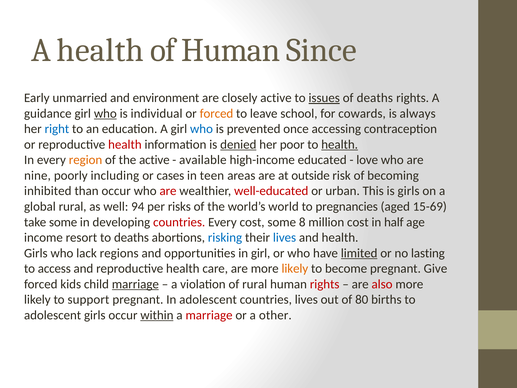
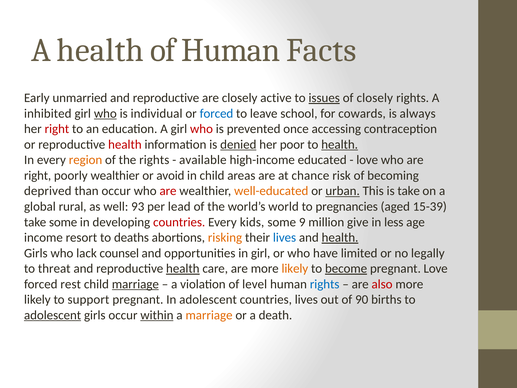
Since: Since -> Facts
environment at (166, 98): environment -> reproductive
of deaths: deaths -> closely
guidance: guidance -> inhibited
forced at (216, 113) colour: orange -> blue
right at (57, 129) colour: blue -> red
who at (201, 129) colour: blue -> red
the active: active -> rights
nine at (37, 175): nine -> right
poorly including: including -> wealthier
cases: cases -> avoid
in teen: teen -> child
outside: outside -> chance
inhibited: inhibited -> deprived
well-educated colour: red -> orange
urban underline: none -> present
is girls: girls -> take
94: 94 -> 93
risks: risks -> lead
15-69: 15-69 -> 15-39
Every cost: cost -> kids
8: 8 -> 9
million cost: cost -> give
half: half -> less
risking colour: blue -> orange
health at (340, 237) underline: none -> present
regions: regions -> counsel
limited underline: present -> none
lasting: lasting -> legally
access: access -> threat
health at (183, 268) underline: none -> present
become underline: none -> present
pregnant Give: Give -> Love
kids: kids -> rest
of rural: rural -> level
rights at (325, 284) colour: red -> blue
80: 80 -> 90
adolescent at (53, 315) underline: none -> present
marriage at (209, 315) colour: red -> orange
other: other -> death
